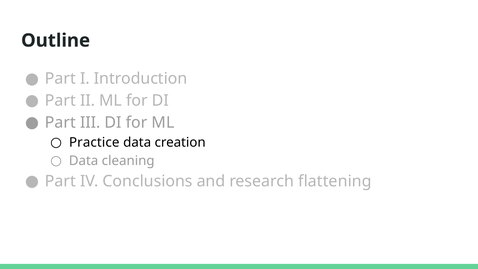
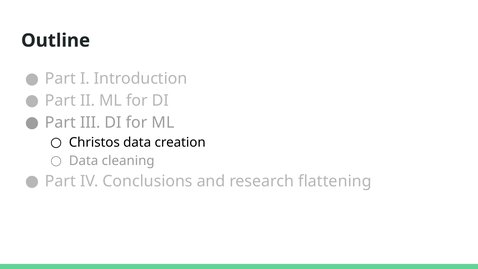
Practice: Practice -> Christos
